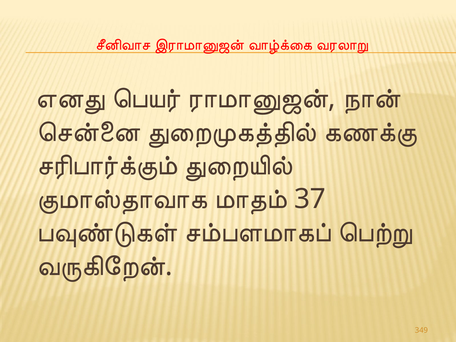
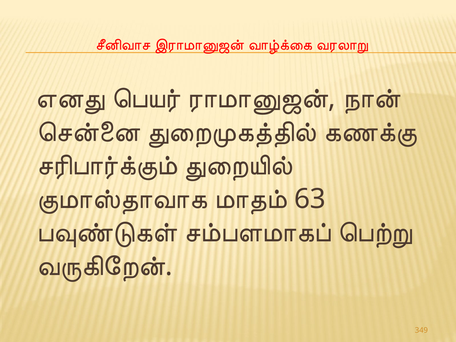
37: 37 -> 63
